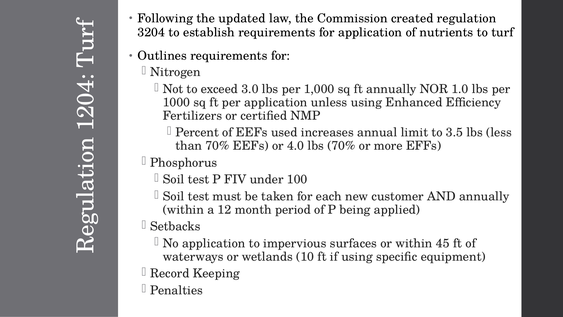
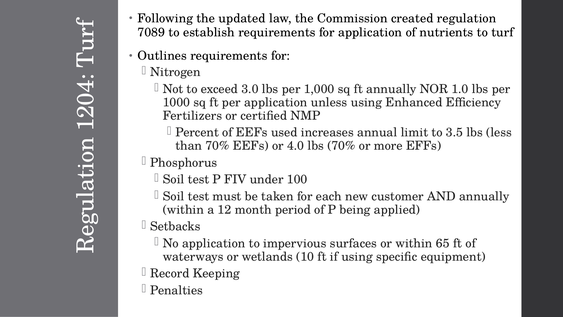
3204: 3204 -> 7089
45: 45 -> 65
